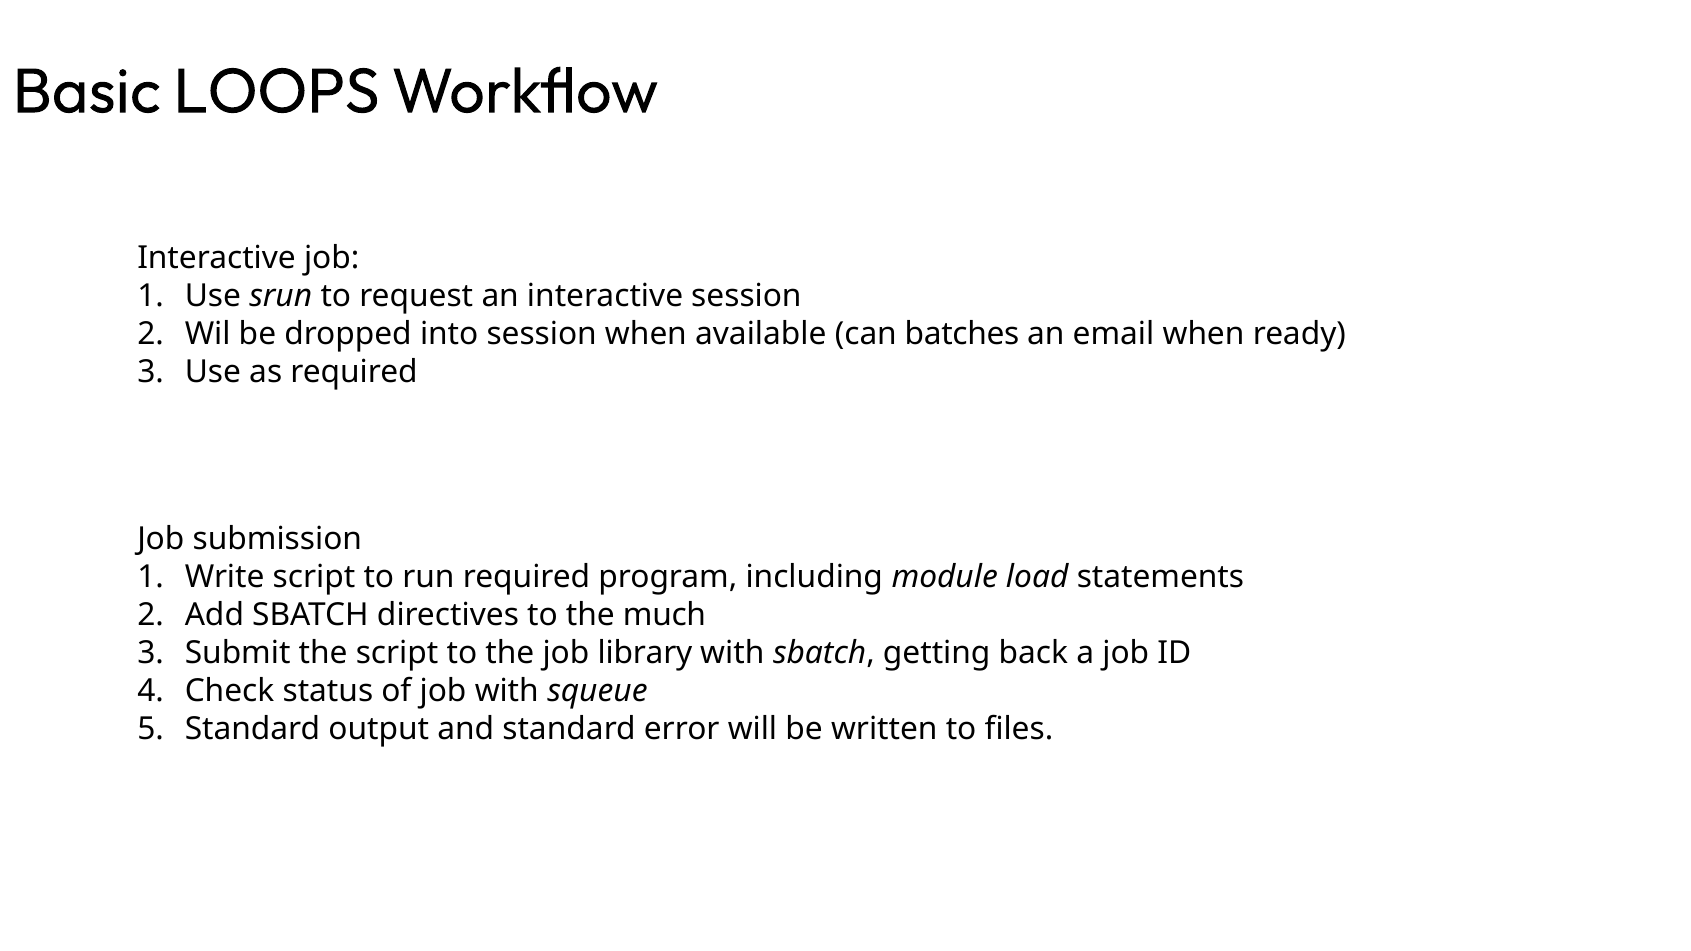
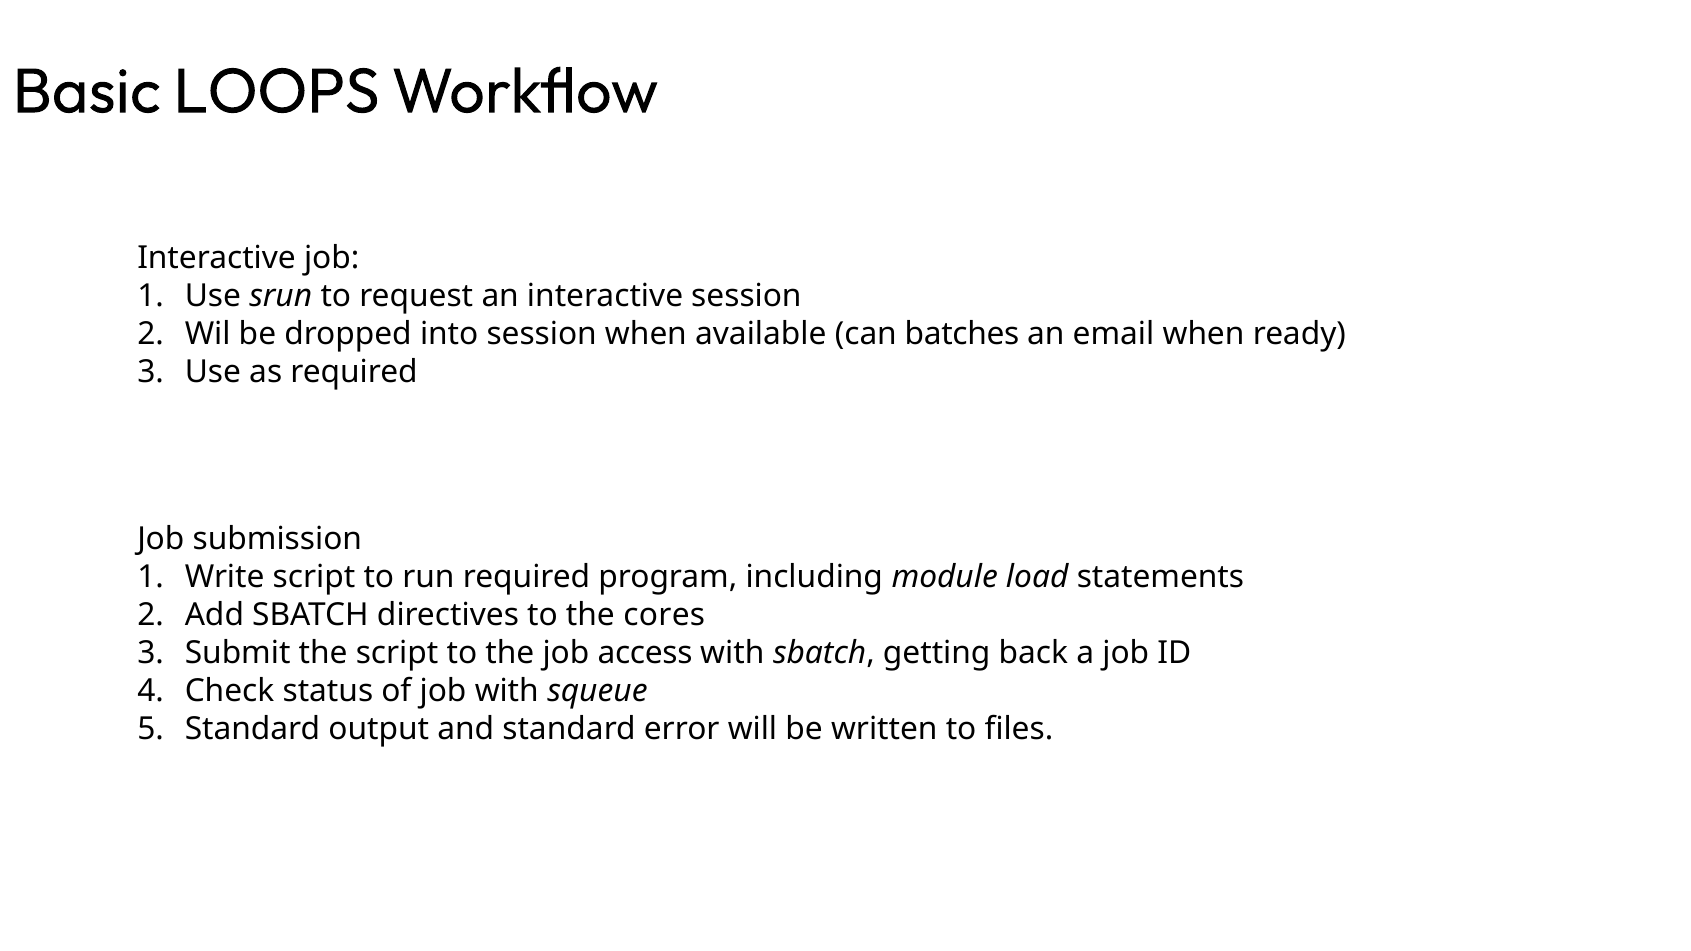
much: much -> cores
library: library -> access
